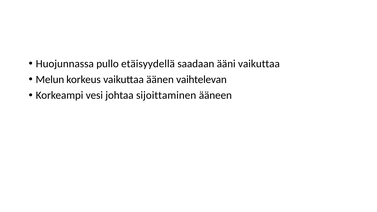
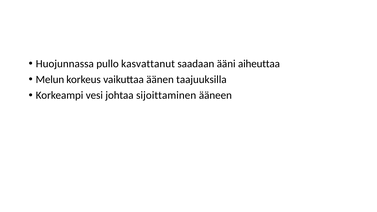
etäisyydellä: etäisyydellä -> kasvattanut
ääni vaikuttaa: vaikuttaa -> aiheuttaa
vaihtelevan: vaihtelevan -> taajuuksilla
